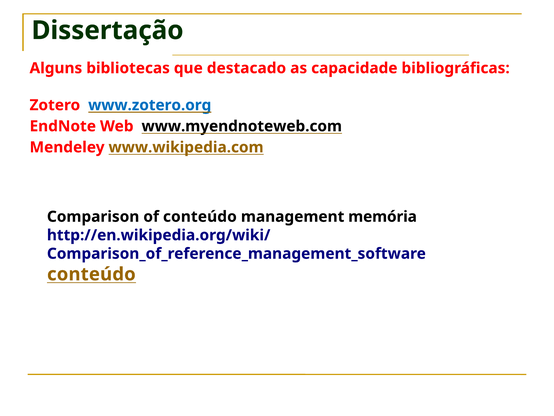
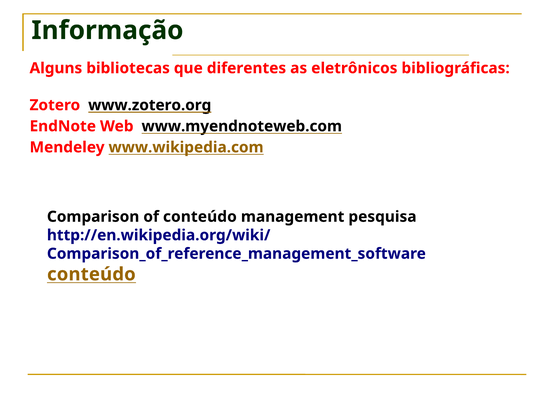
Dissertação: Dissertação -> Informação
destacado: destacado -> diferentes
capacidade: capacidade -> eletrônicos
www.zotero.org colour: blue -> black
memória: memória -> pesquisa
